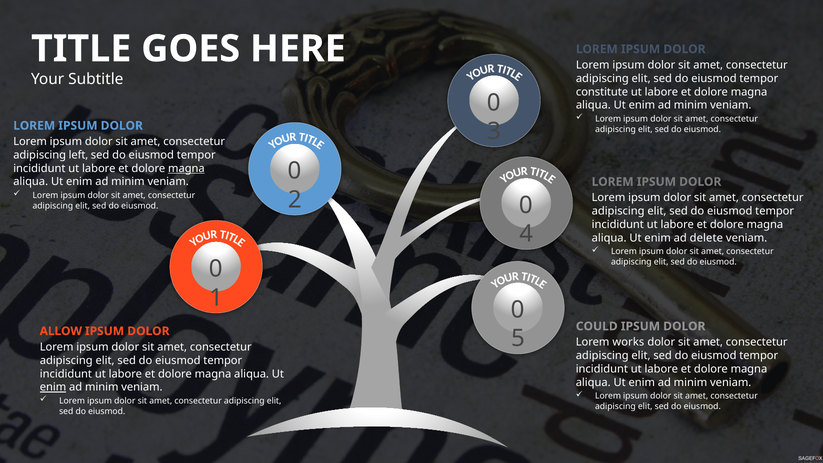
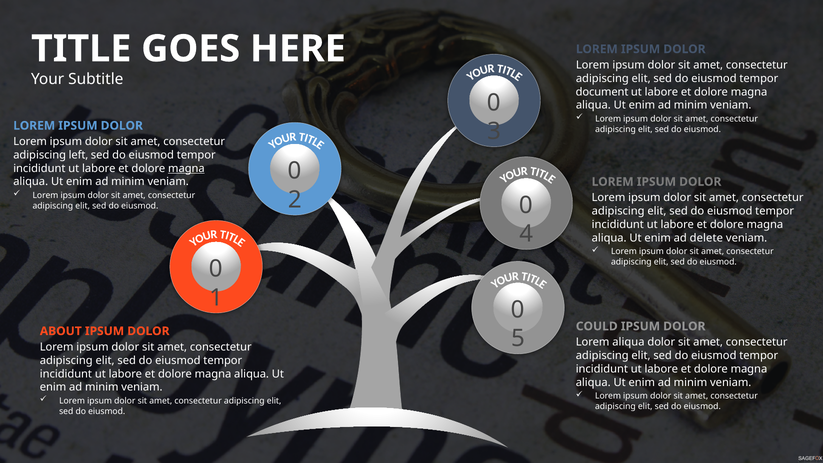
constitute: constitute -> document
ALLOW: ALLOW -> ABOUT
Lorem works: works -> aliqua
enim at (53, 387) underline: present -> none
